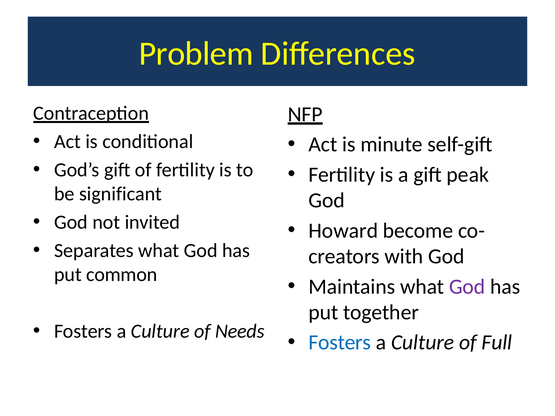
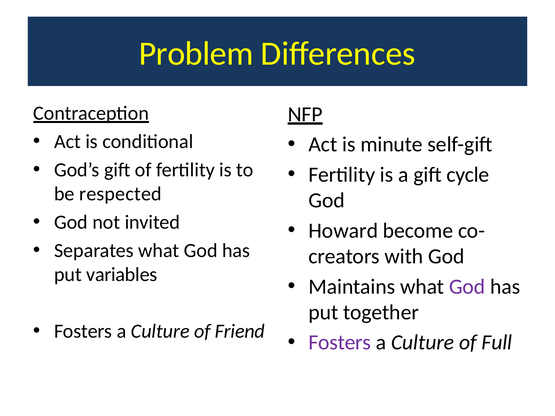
peak: peak -> cycle
significant: significant -> respected
common: common -> variables
Needs: Needs -> Friend
Fosters at (340, 343) colour: blue -> purple
